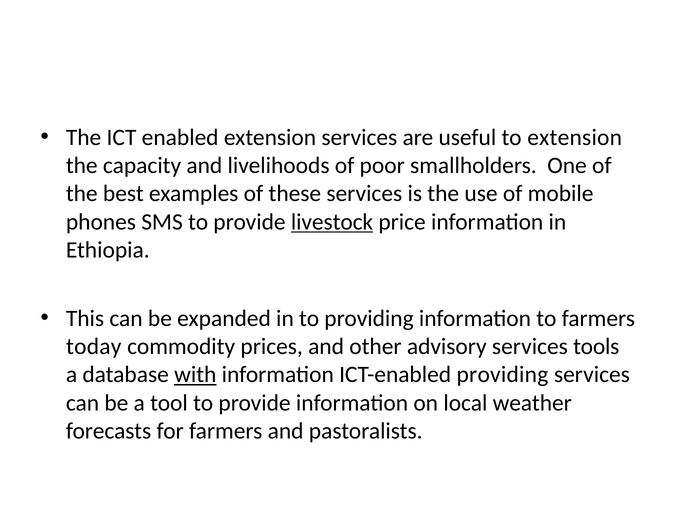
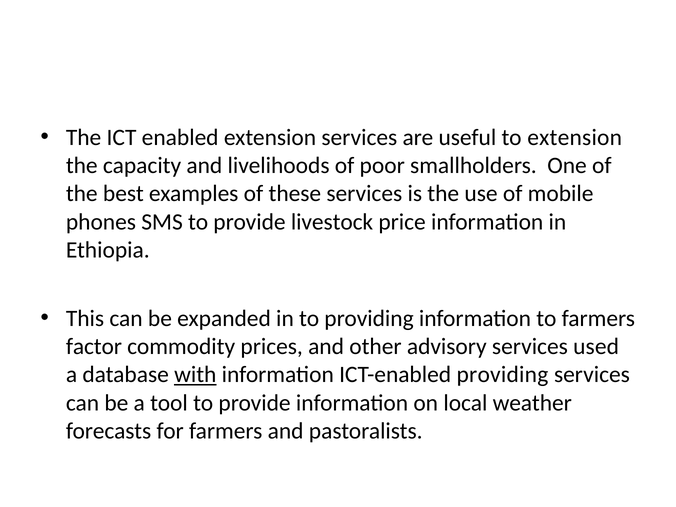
livestock underline: present -> none
today: today -> factor
tools: tools -> used
